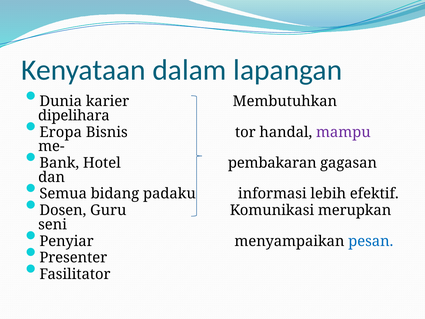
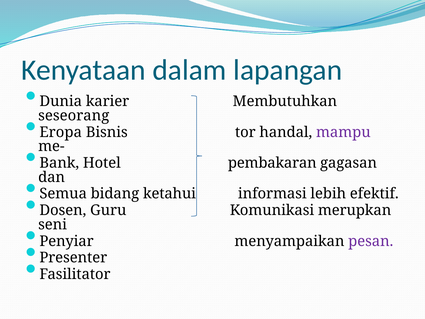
dipelihara: dipelihara -> seseorang
padaku: padaku -> ketahui
pesan colour: blue -> purple
